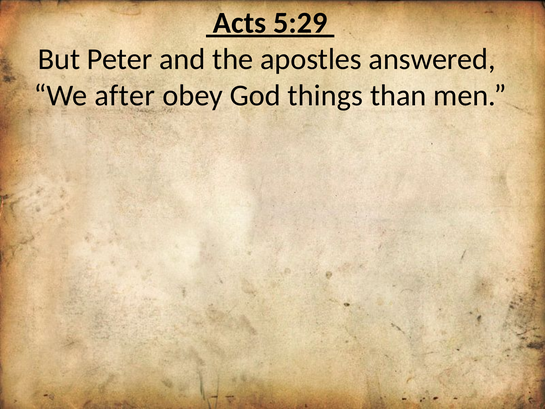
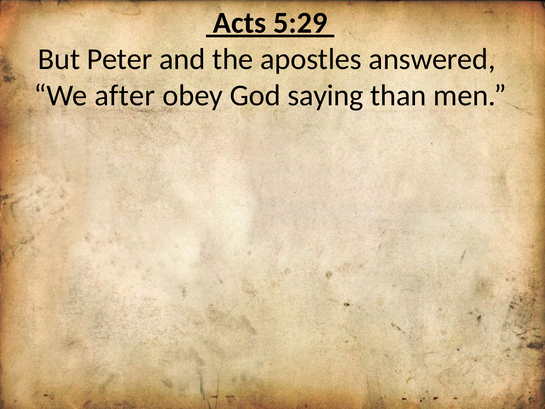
things: things -> saying
